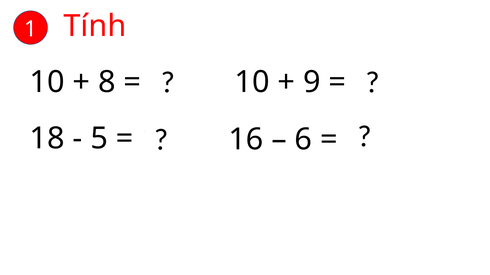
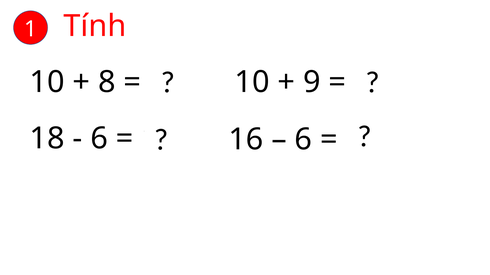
5 at (99, 139): 5 -> 6
